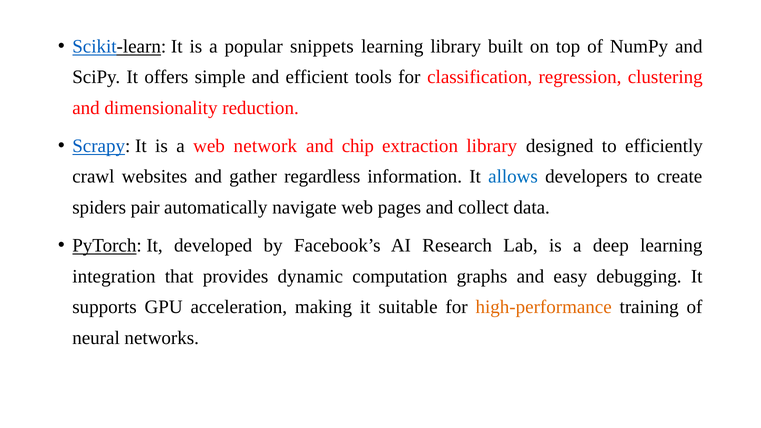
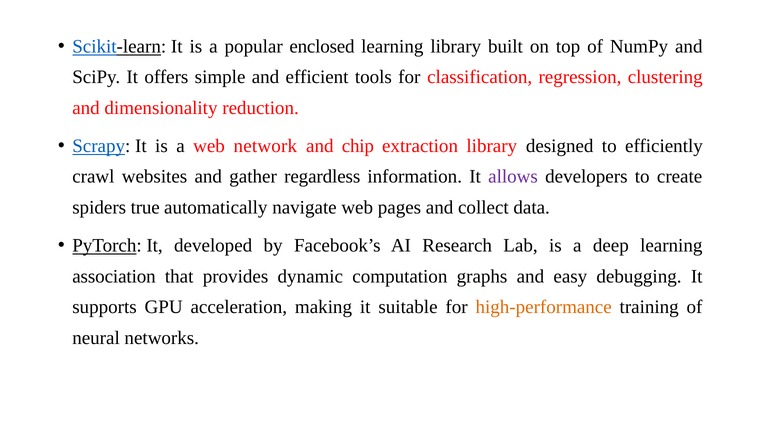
snippets: snippets -> enclosed
allows colour: blue -> purple
pair: pair -> true
integration: integration -> association
